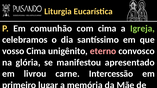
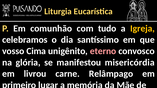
com cima: cima -> tudo
Igreja colour: light green -> yellow
apresentado: apresentado -> misericórdia
Intercessão: Intercessão -> Relâmpago
